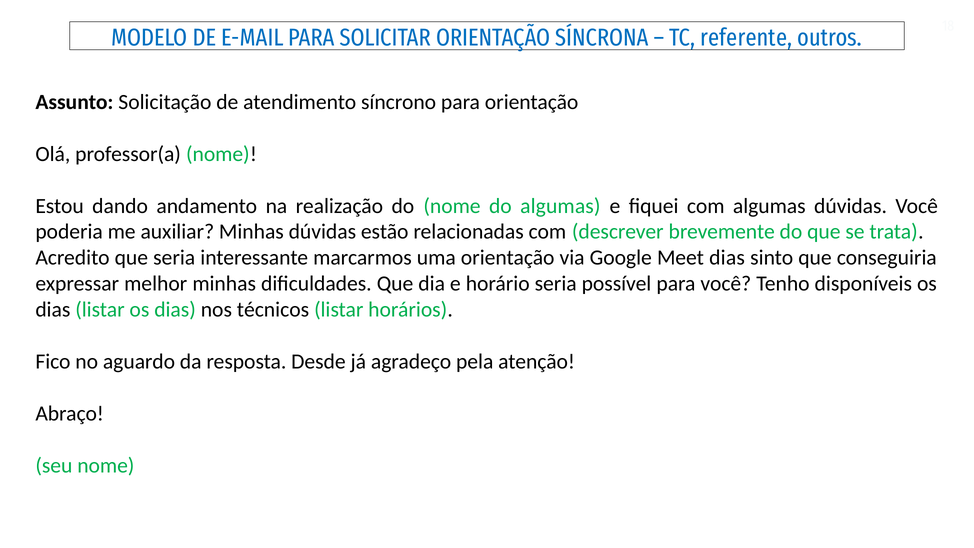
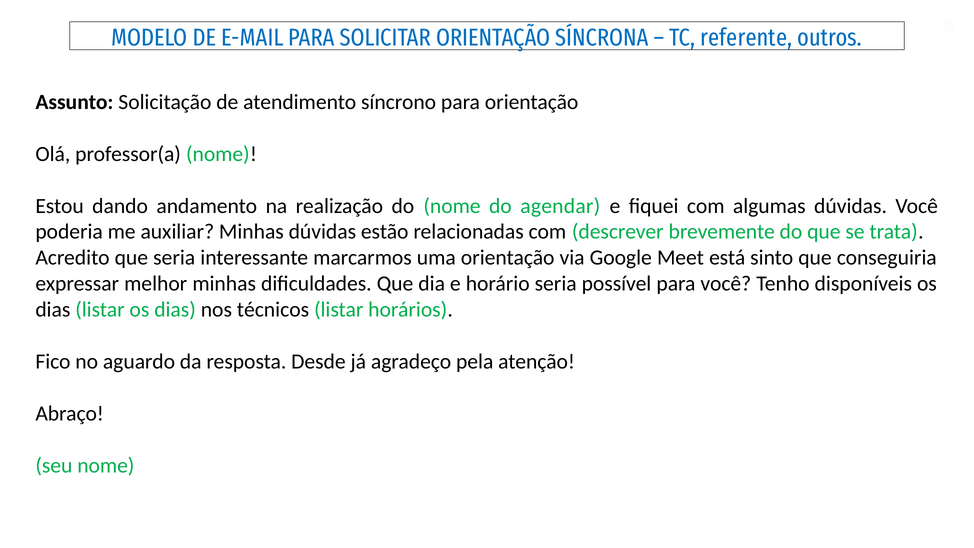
do algumas: algumas -> agendar
Meet dias: dias -> está
